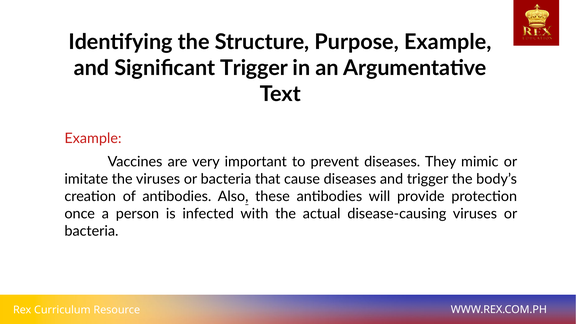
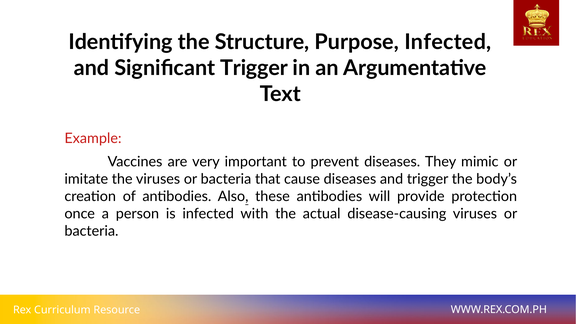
Purpose Example: Example -> Infected
